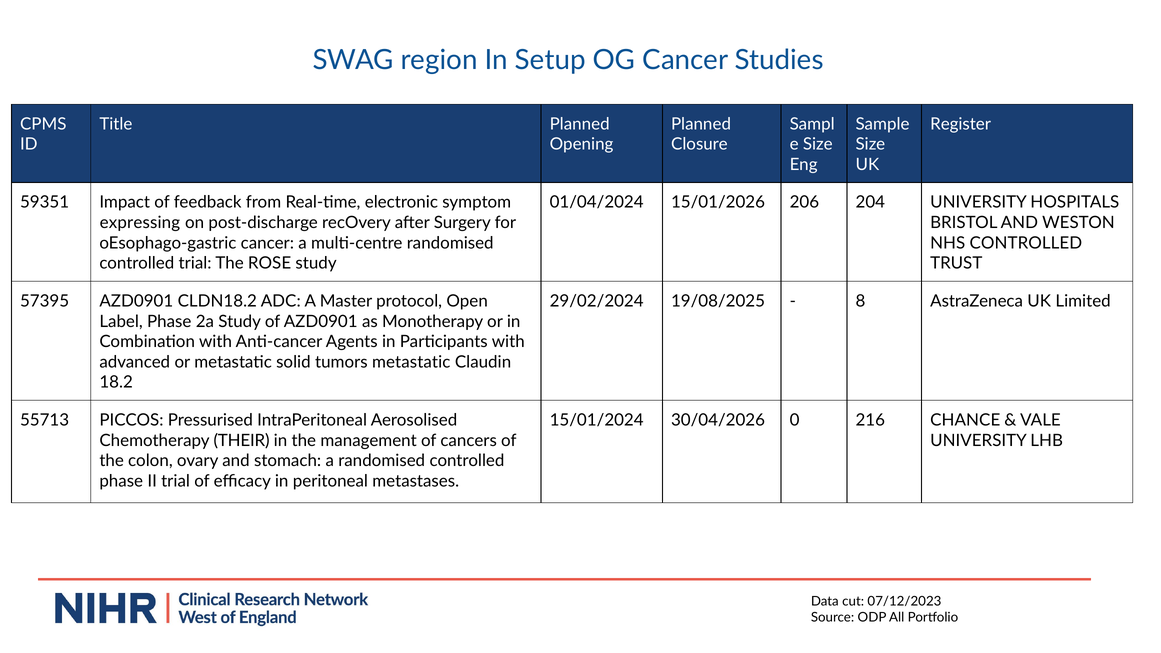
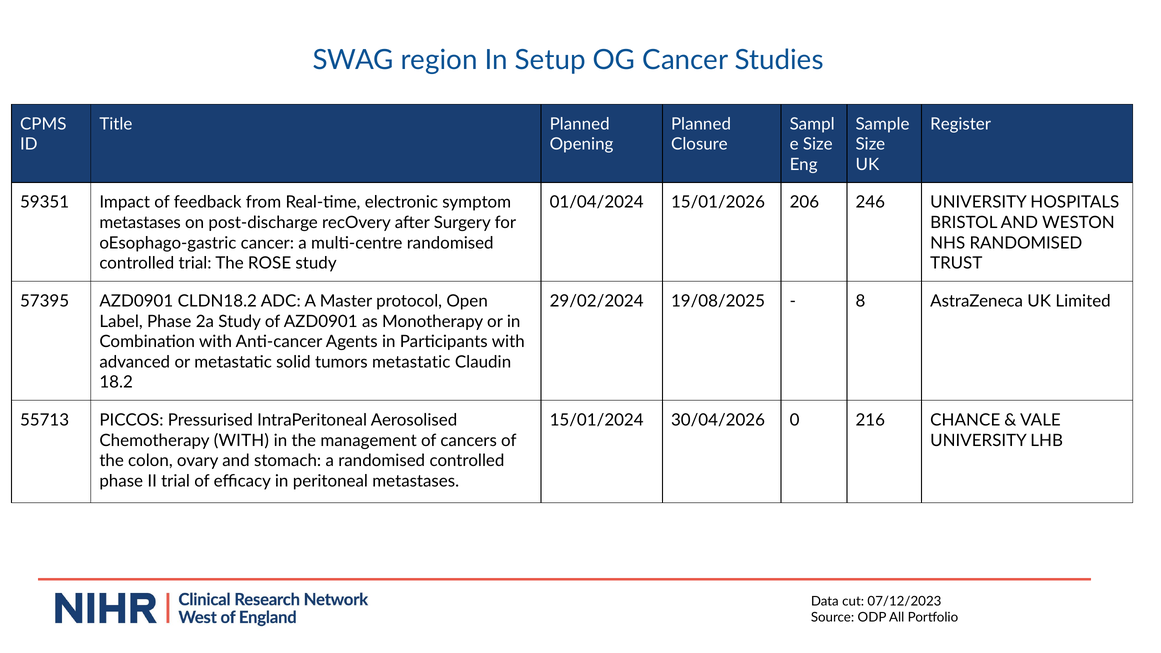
204: 204 -> 246
expressing at (140, 223): expressing -> metastases
NHS CONTROLLED: CONTROLLED -> RANDOMISED
Chemotherapy THEIR: THEIR -> WITH
